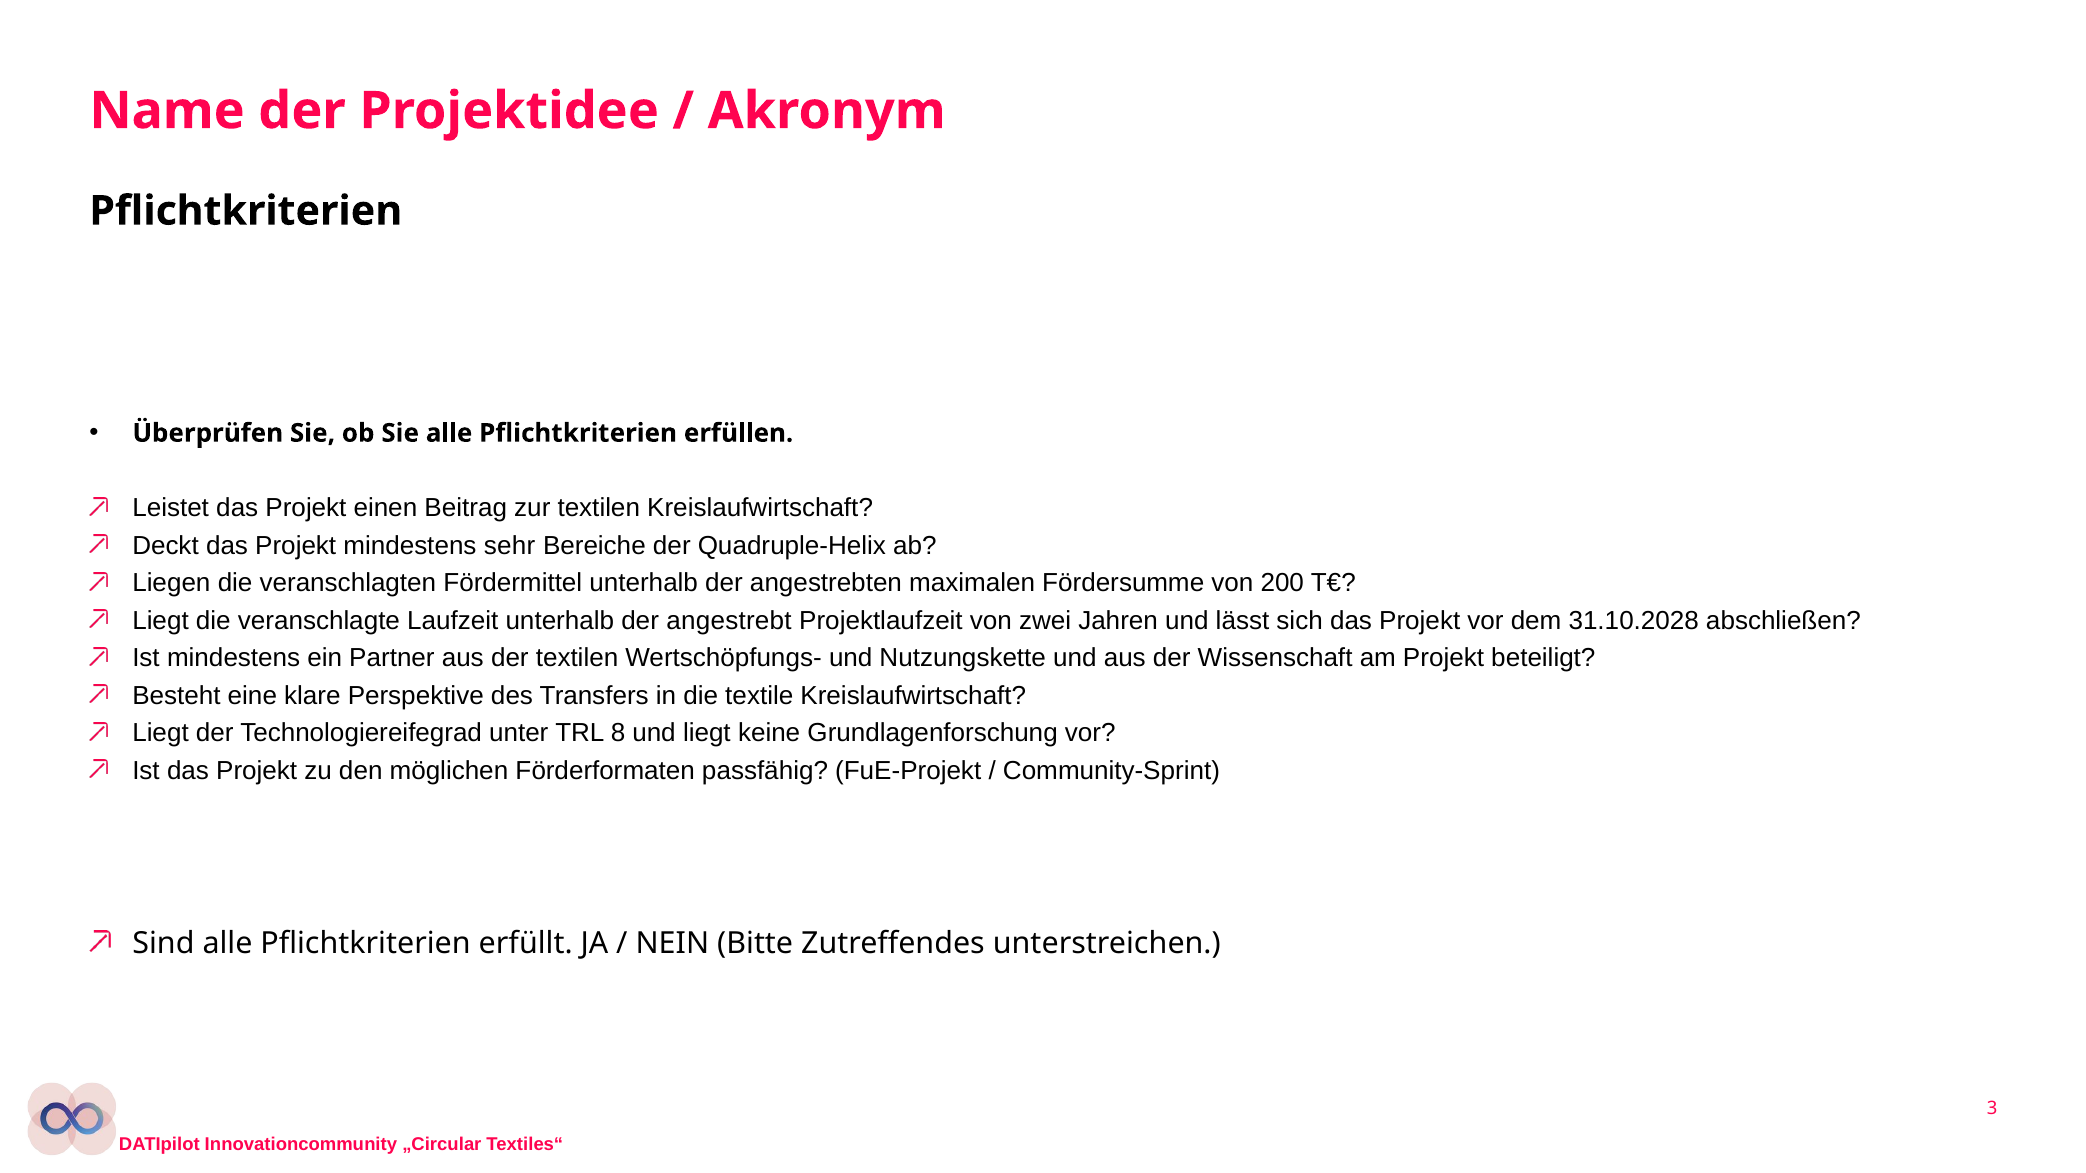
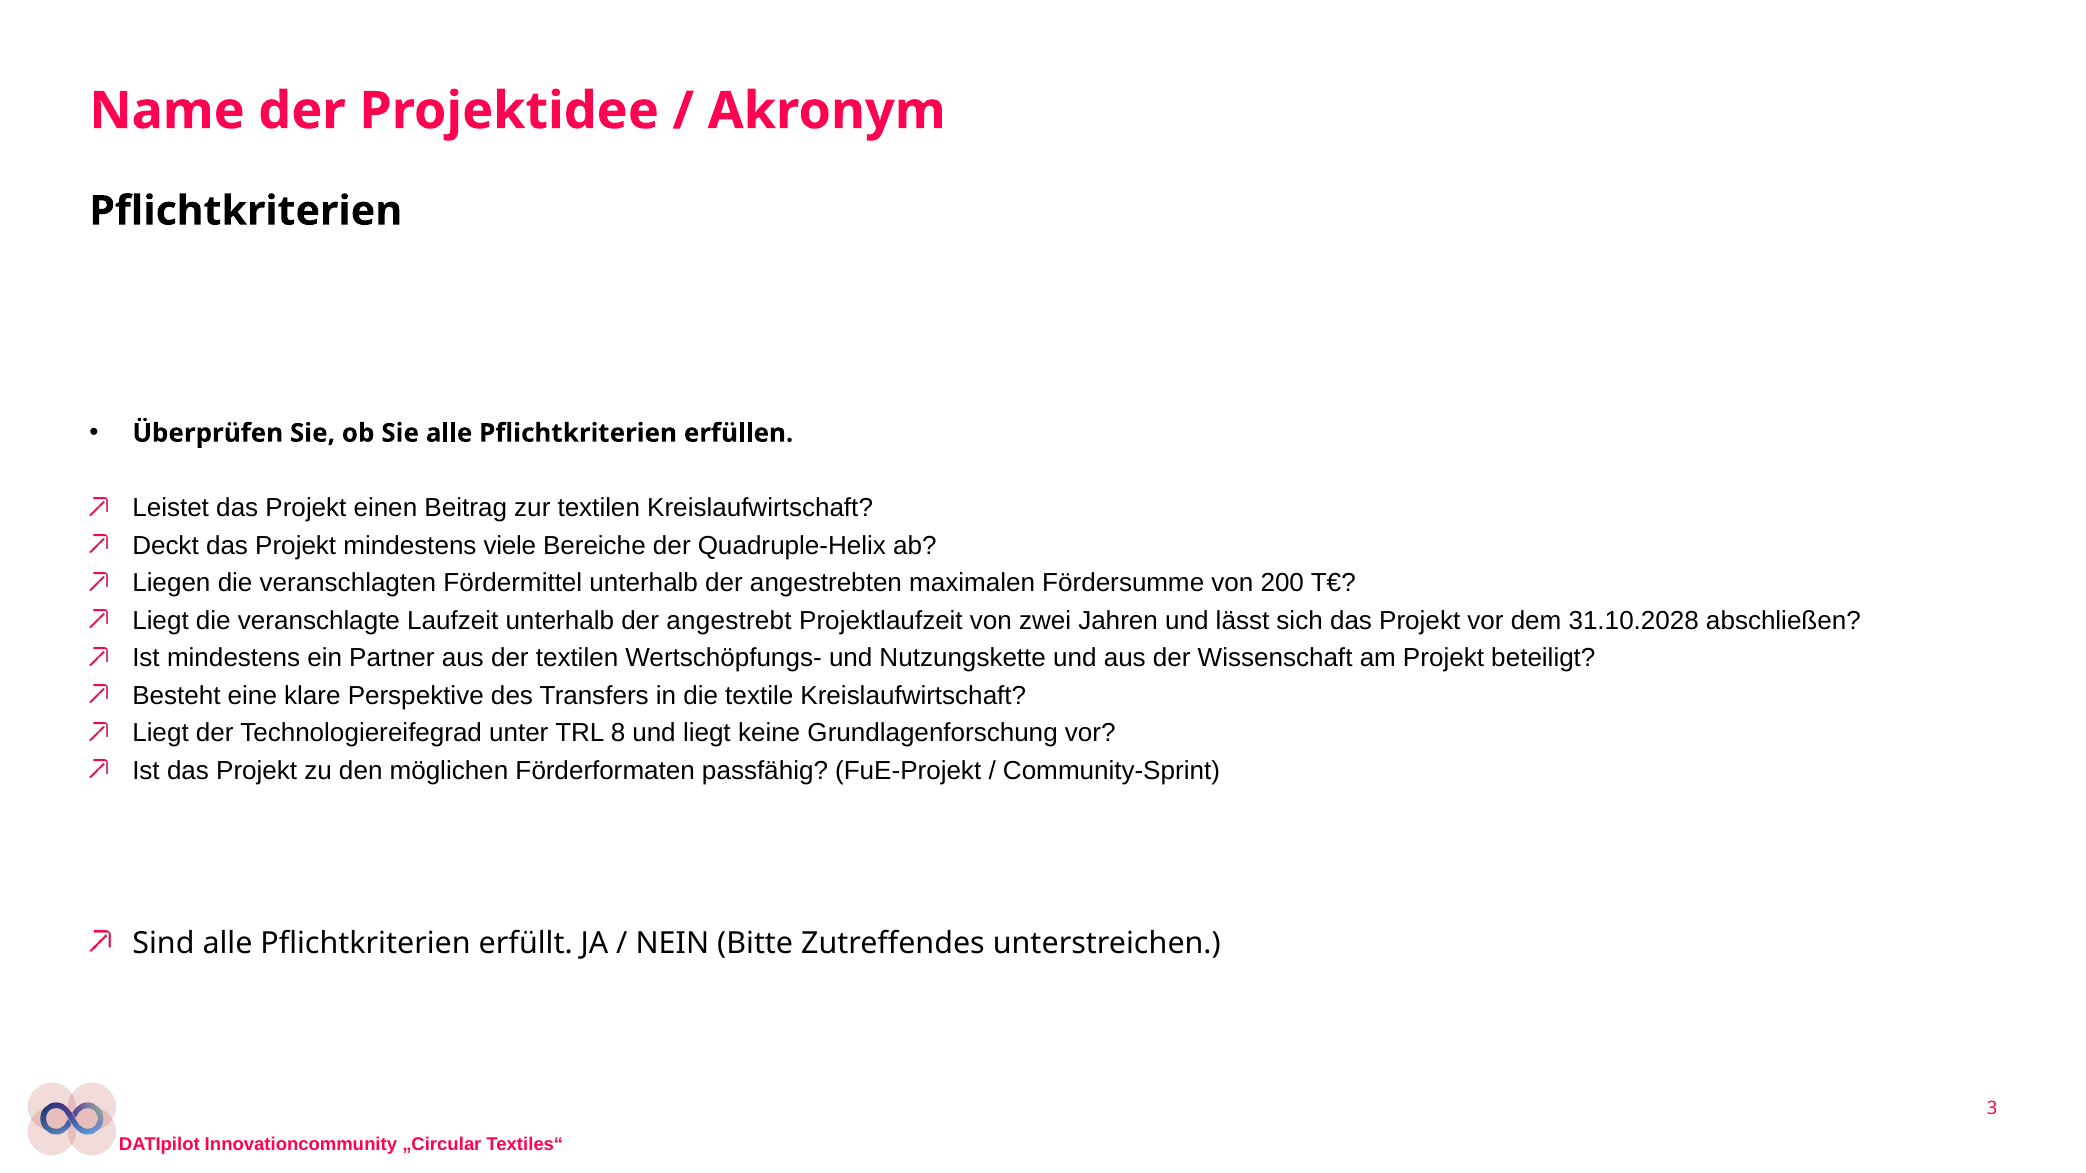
sehr: sehr -> viele
